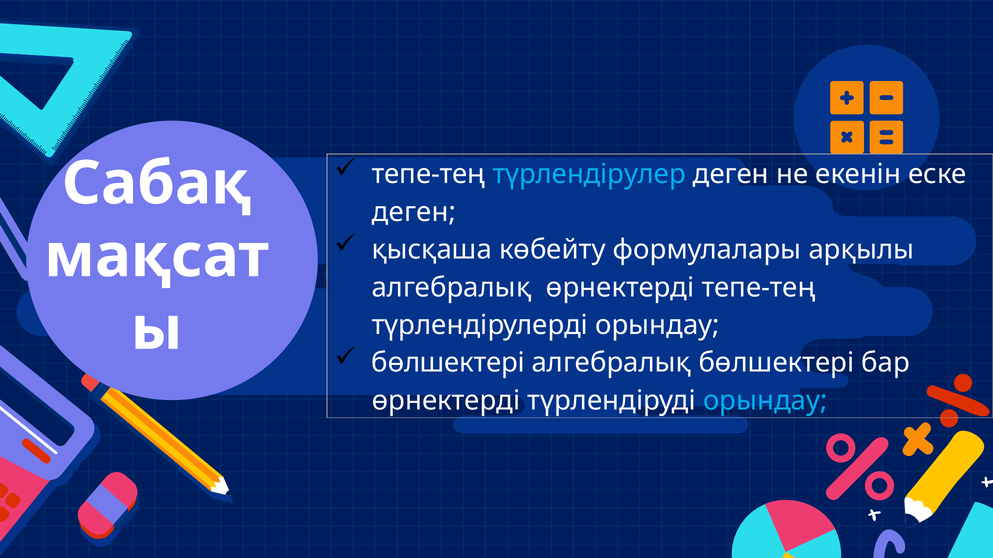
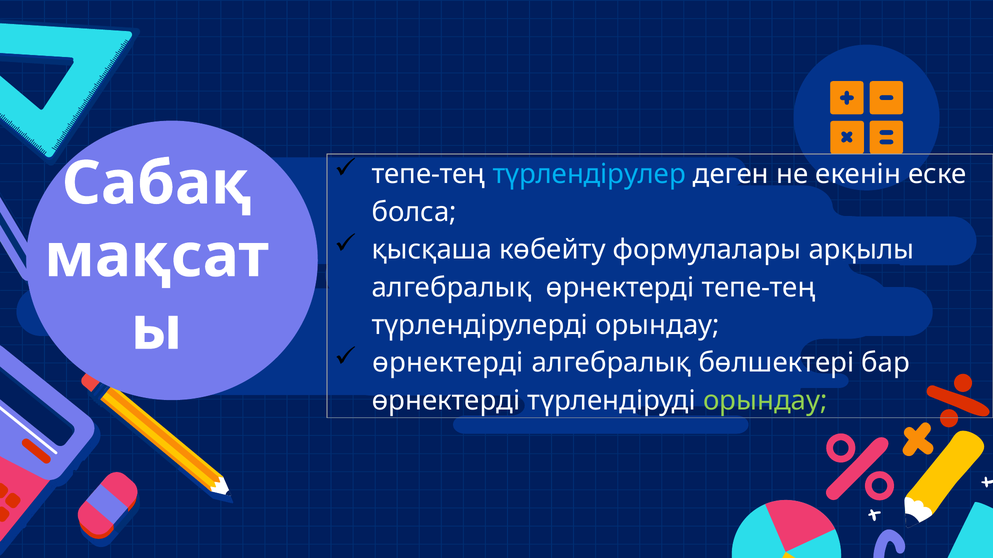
деген at (414, 212): деген -> болса
бөлшектері at (448, 363): бөлшектері -> өрнектерді
орындау at (765, 401) colour: light blue -> light green
